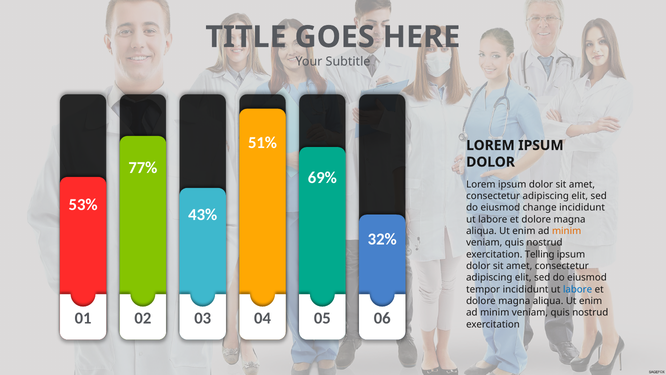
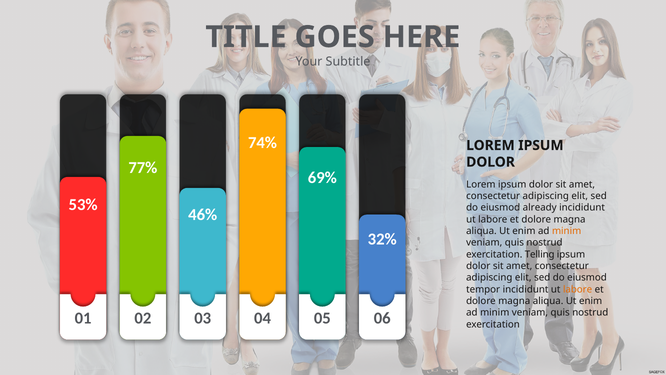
51%: 51% -> 74%
change: change -> already
43%: 43% -> 46%
labore at (578, 289) colour: blue -> orange
